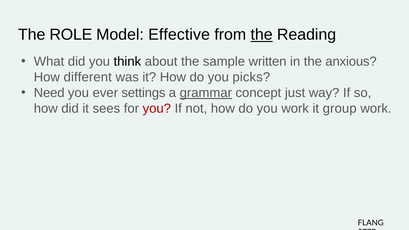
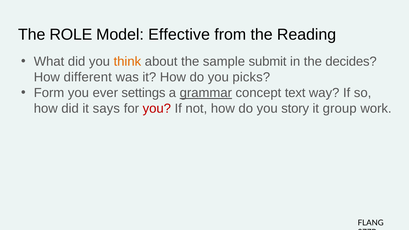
the at (262, 35) underline: present -> none
think colour: black -> orange
written: written -> submit
anxious: anxious -> decides
Need: Need -> Form
just: just -> text
sees: sees -> says
you work: work -> story
